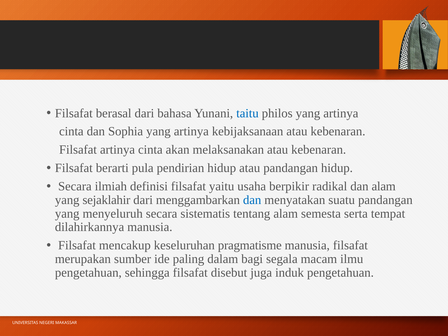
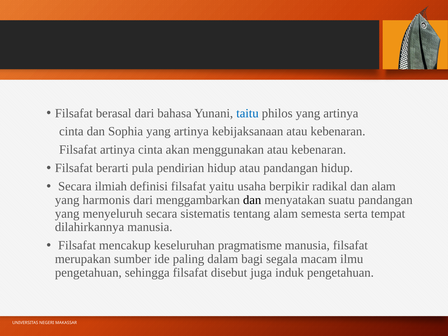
melaksanakan: melaksanakan -> menggunakan
sejaklahir: sejaklahir -> harmonis
dan at (252, 200) colour: blue -> black
